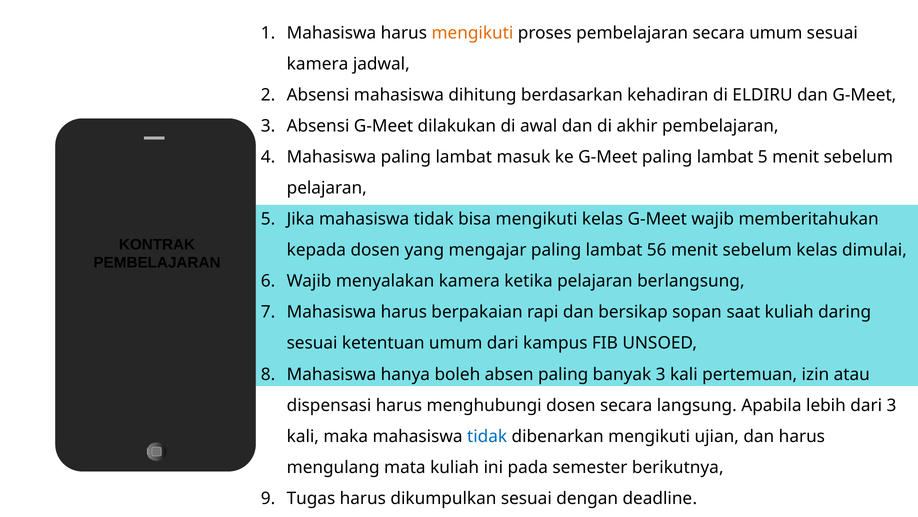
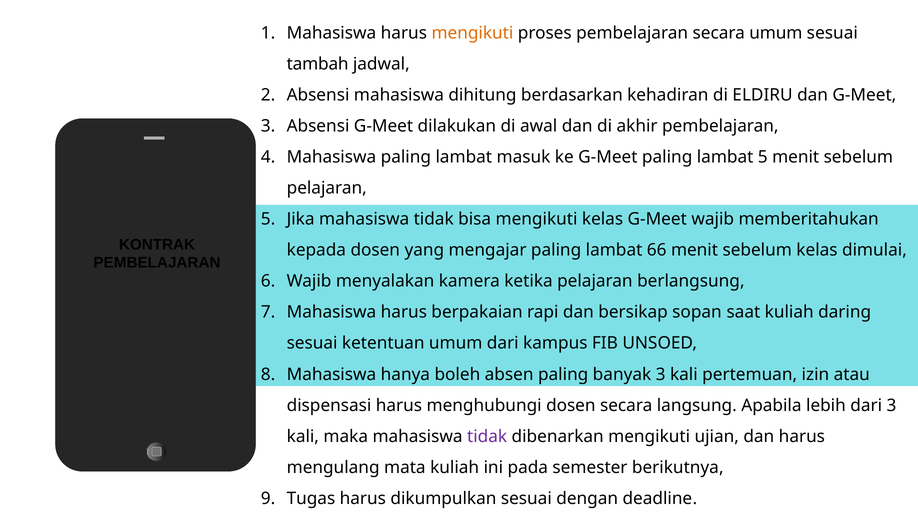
kamera at (318, 64): kamera -> tambah
56: 56 -> 66
tidak at (487, 436) colour: blue -> purple
